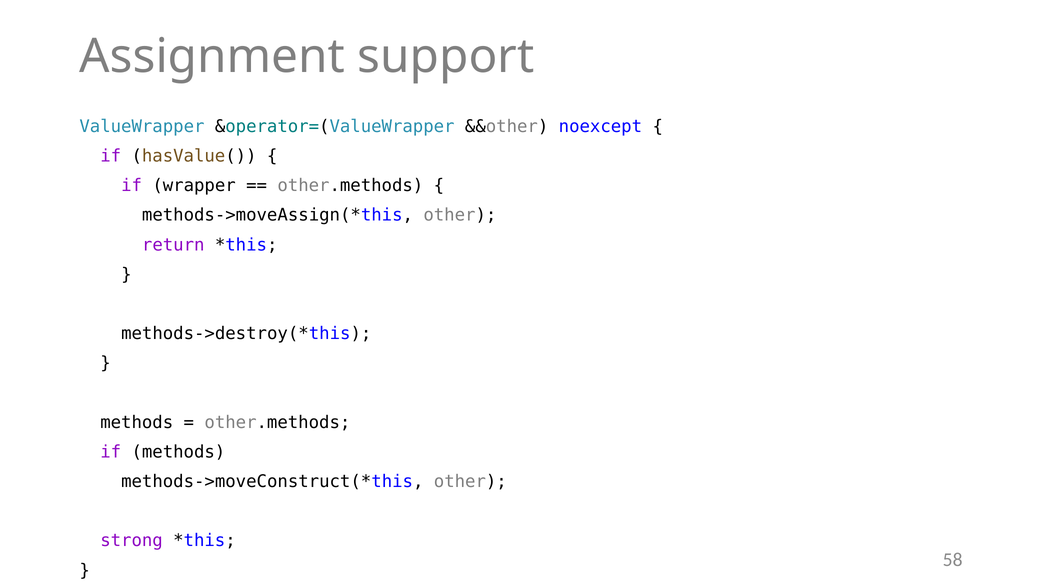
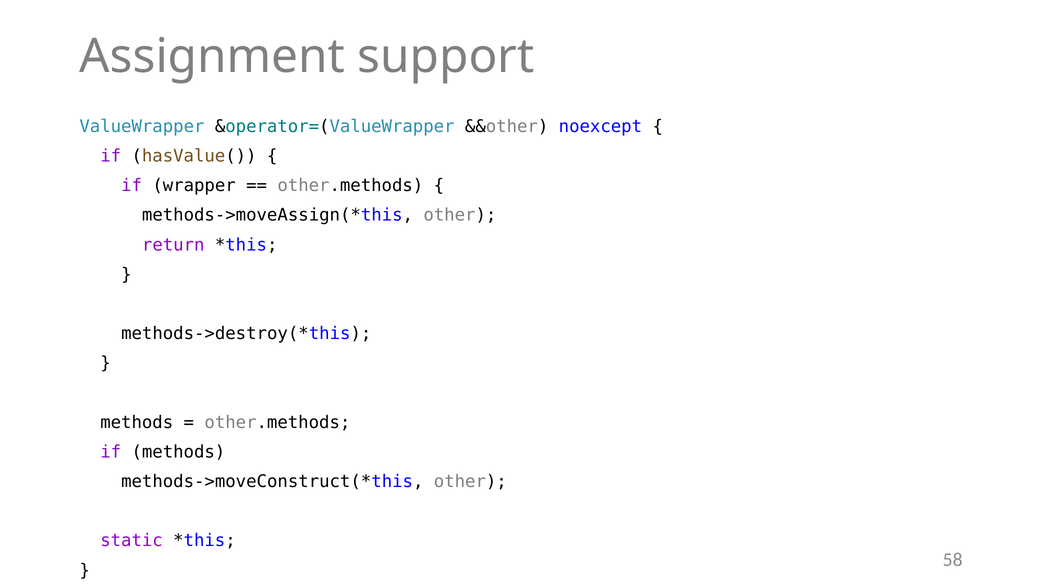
strong: strong -> static
